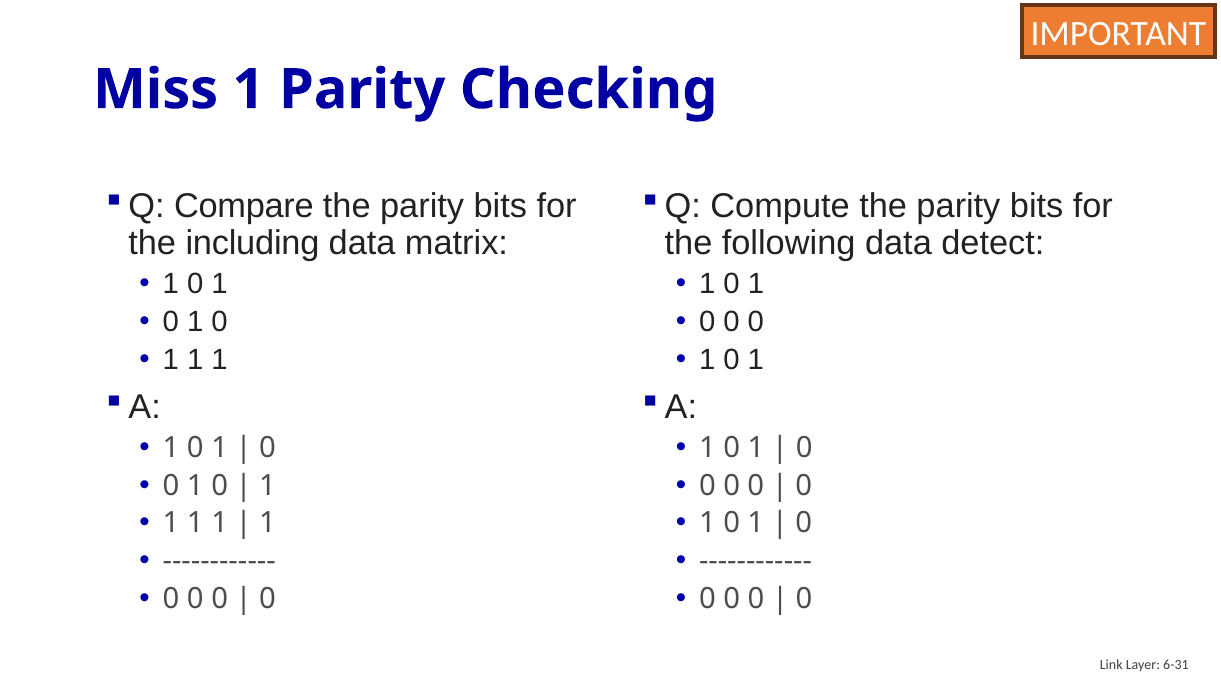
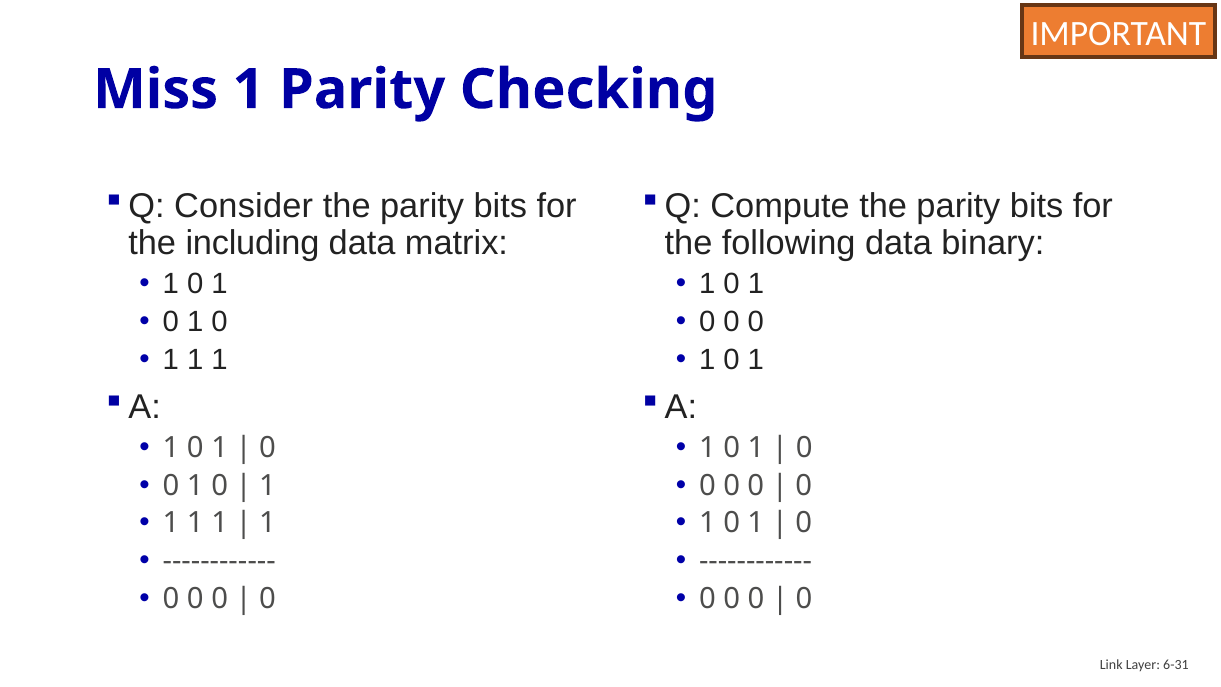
Compare: Compare -> Consider
detect: detect -> binary
